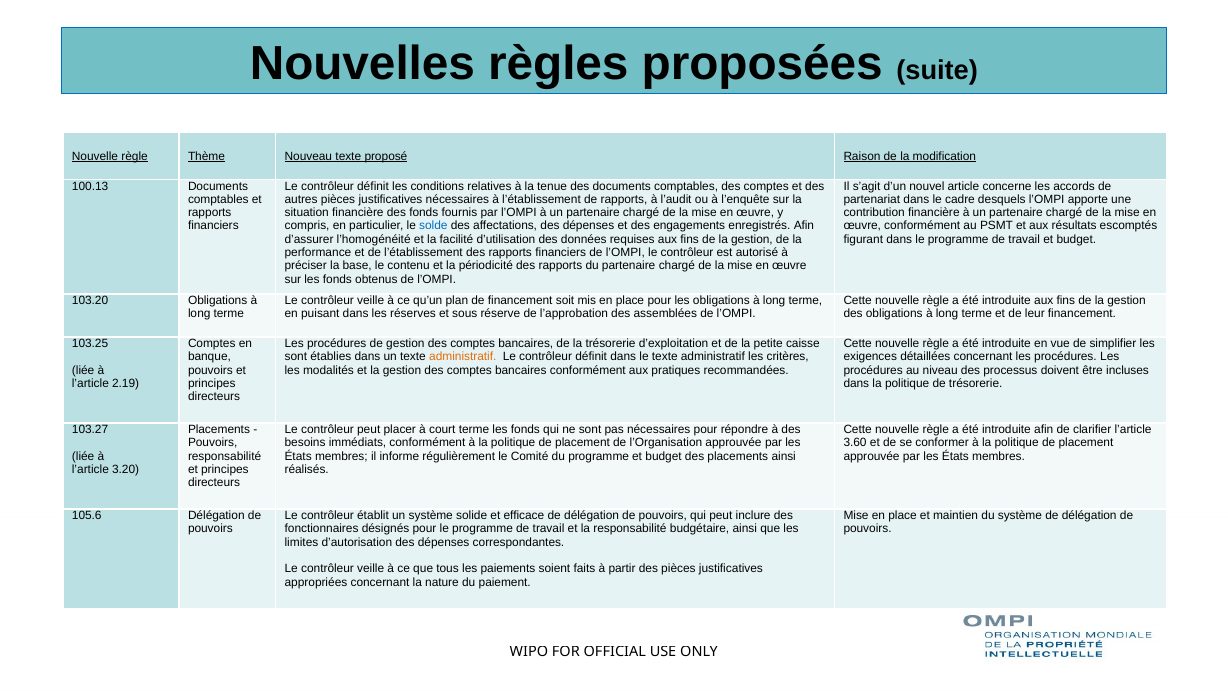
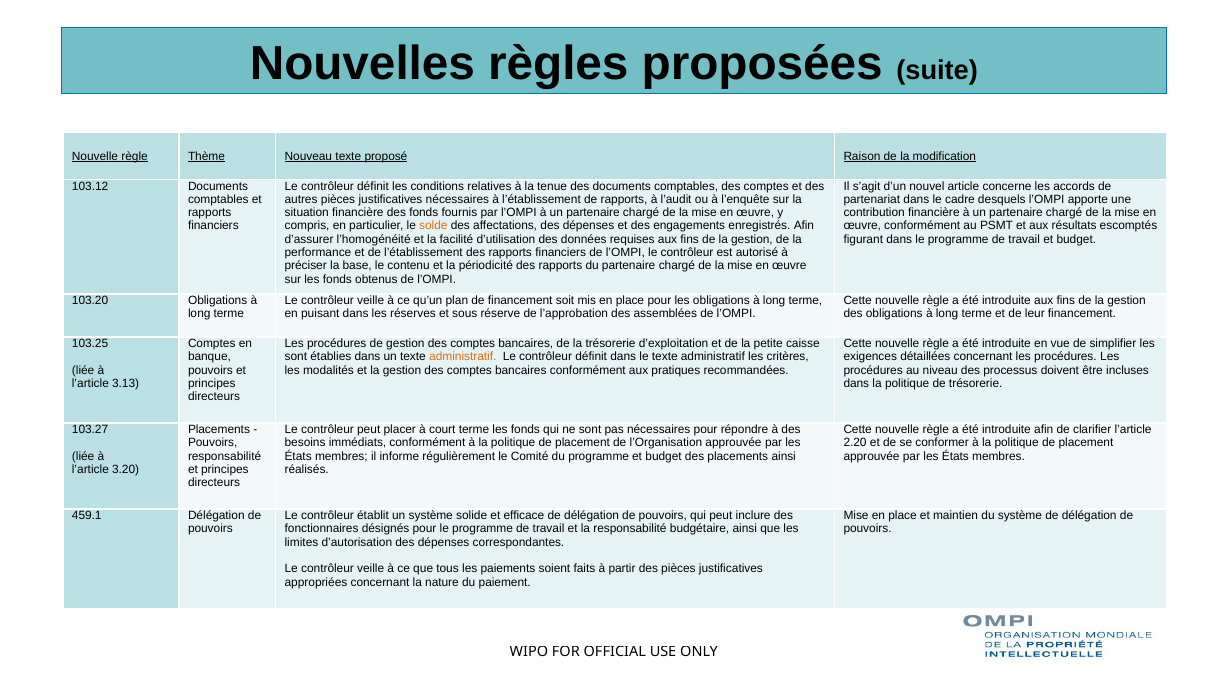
100.13: 100.13 -> 103.12
solde colour: blue -> orange
2.19: 2.19 -> 3.13
3.60: 3.60 -> 2.20
105.6: 105.6 -> 459.1
